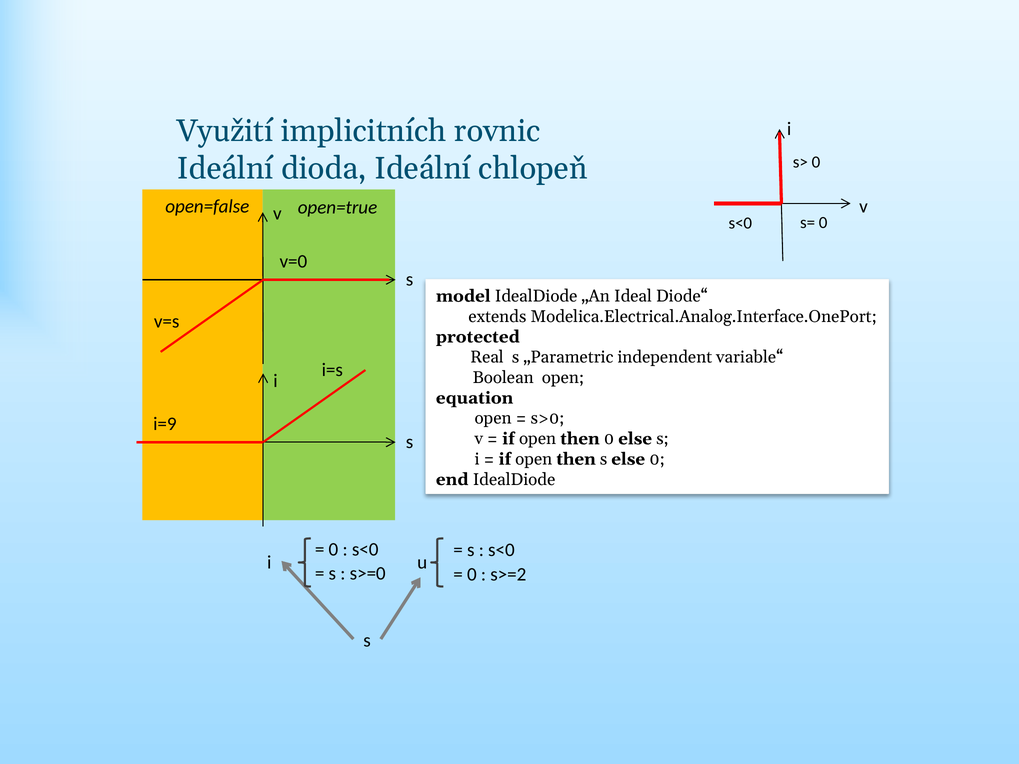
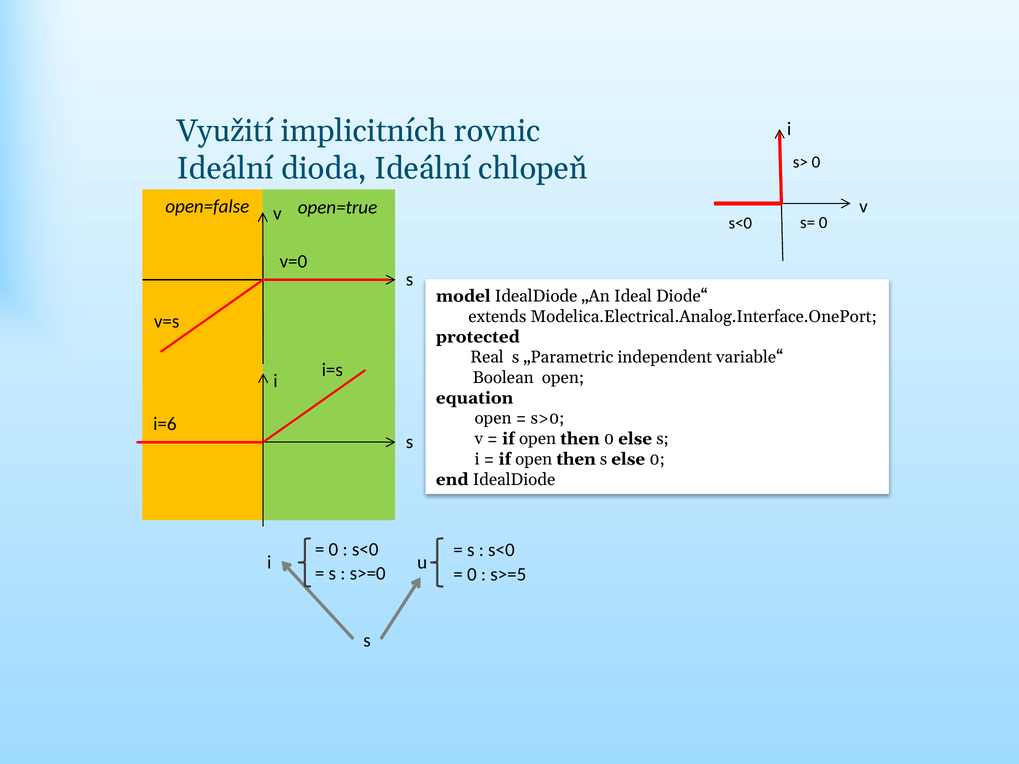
i=9: i=9 -> i=6
s>=2: s>=2 -> s>=5
